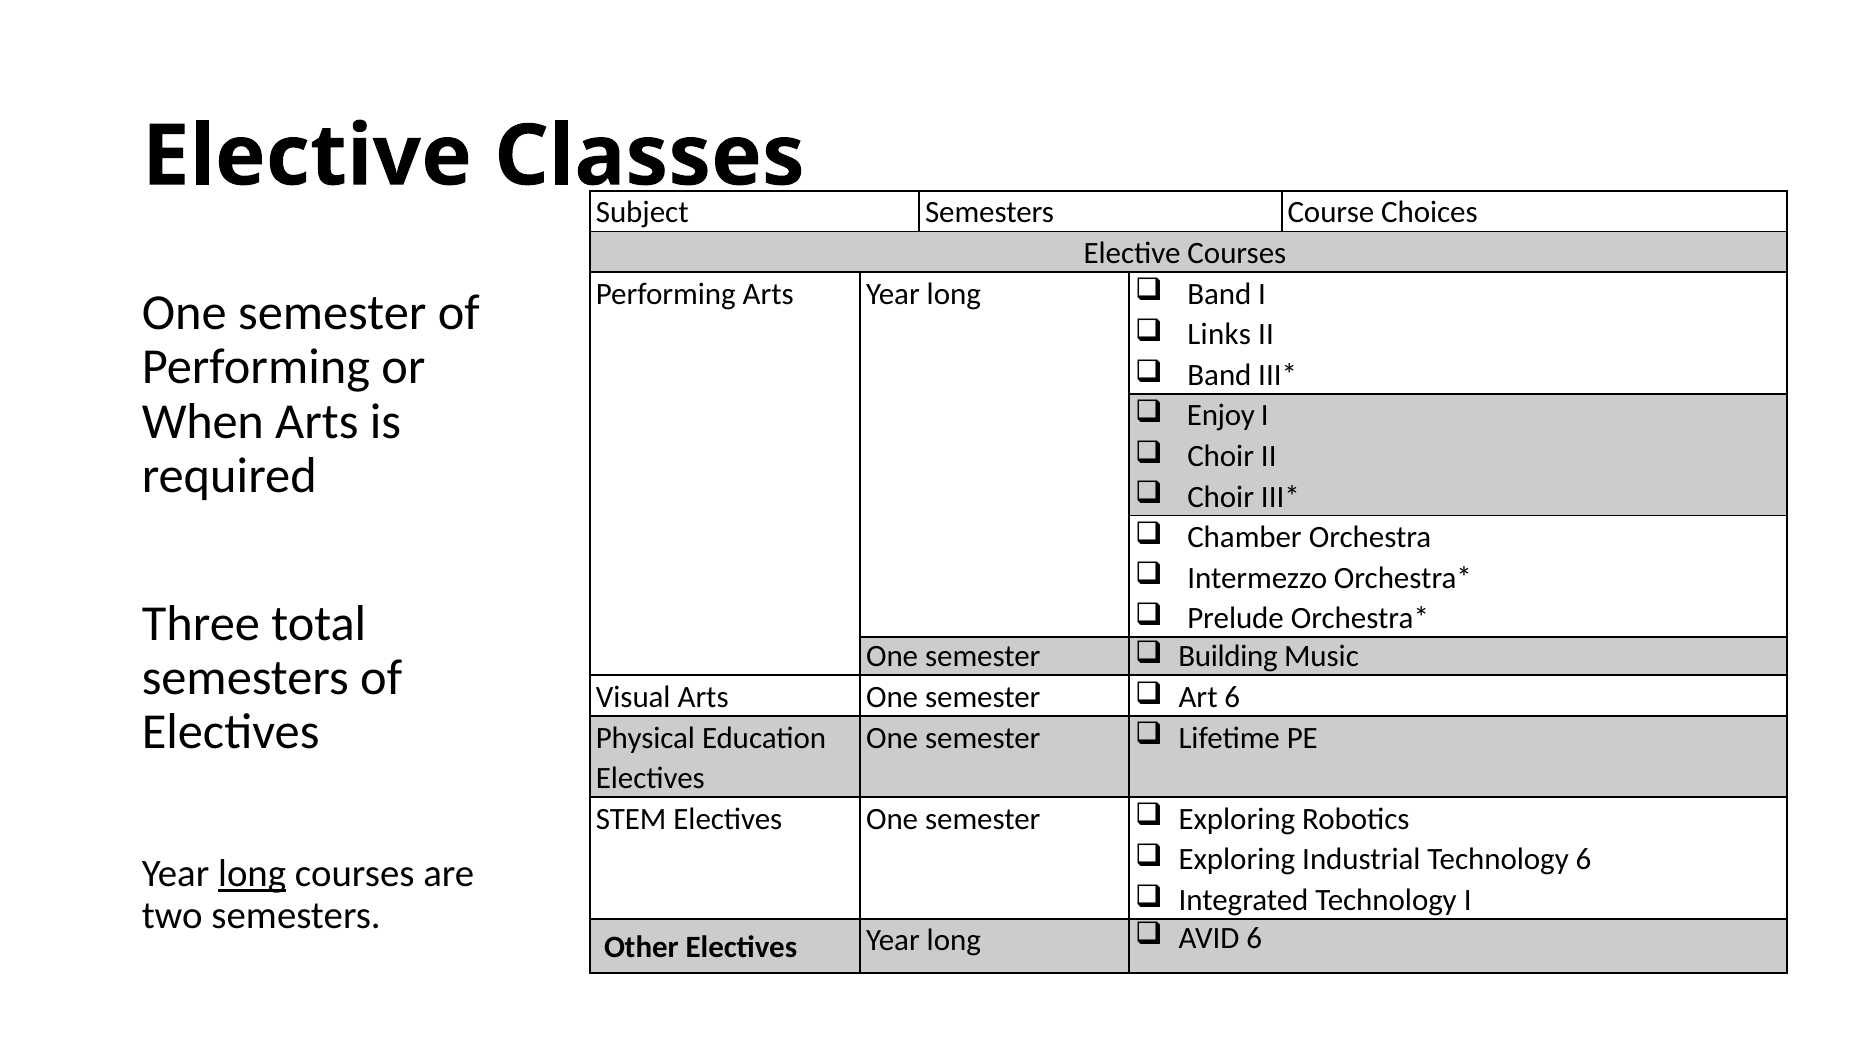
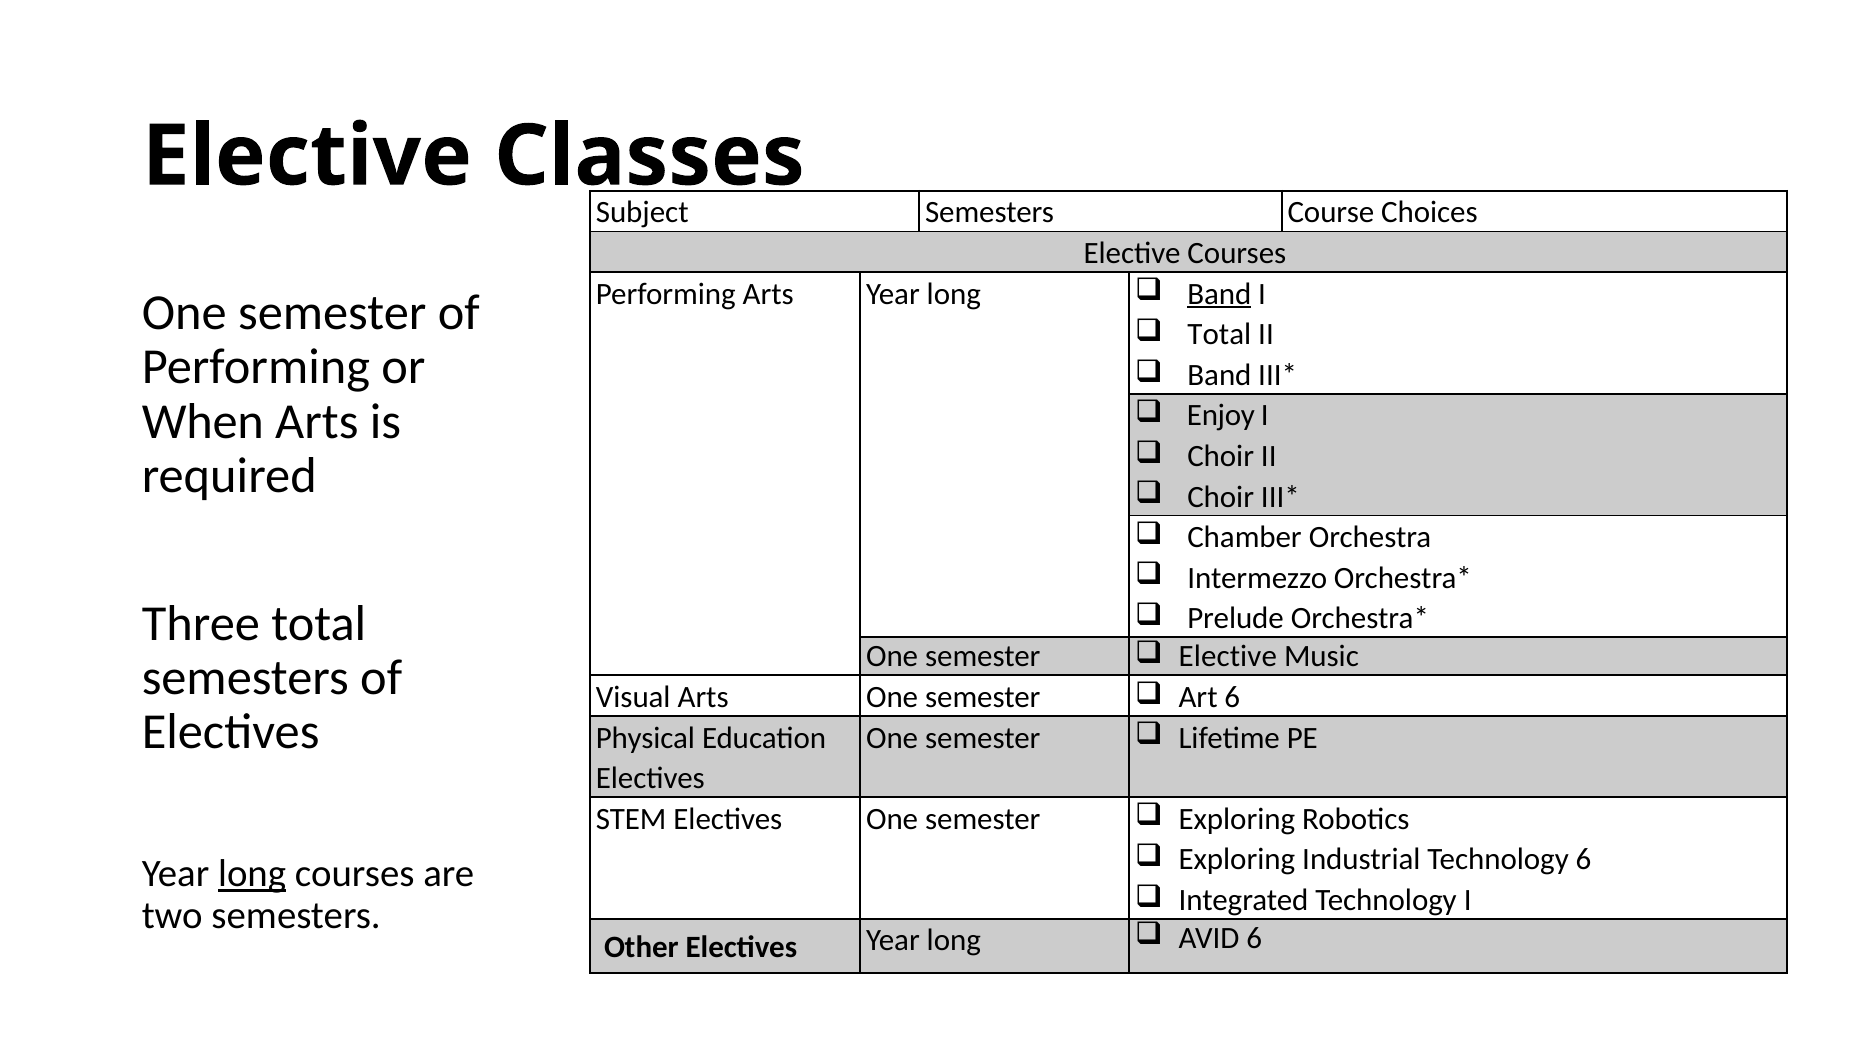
Band at (1219, 294) underline: none -> present
Links at (1219, 334): Links -> Total
Building at (1228, 656): Building -> Elective
